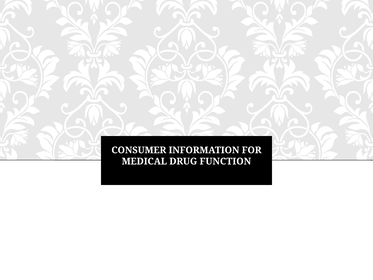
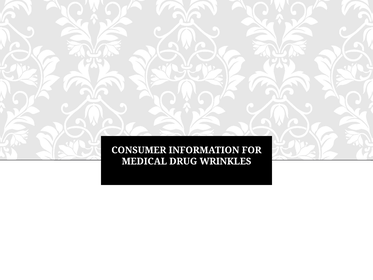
FUNCTION: FUNCTION -> WRINKLES
